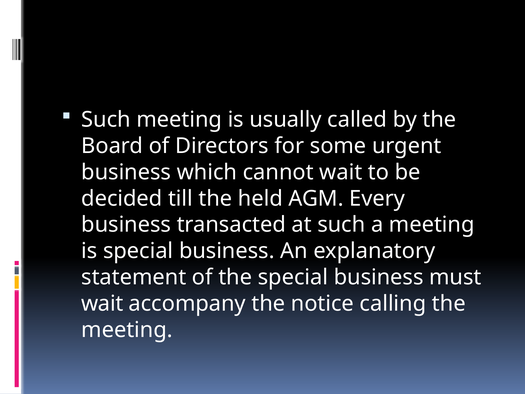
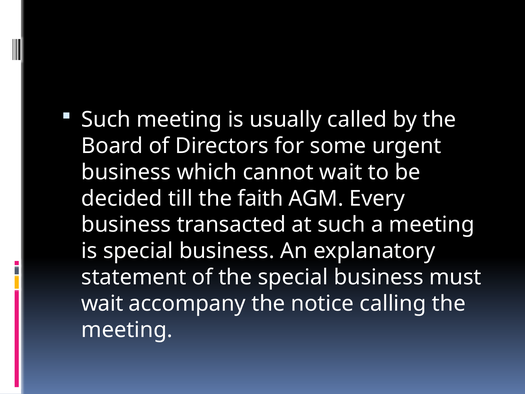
held: held -> faith
